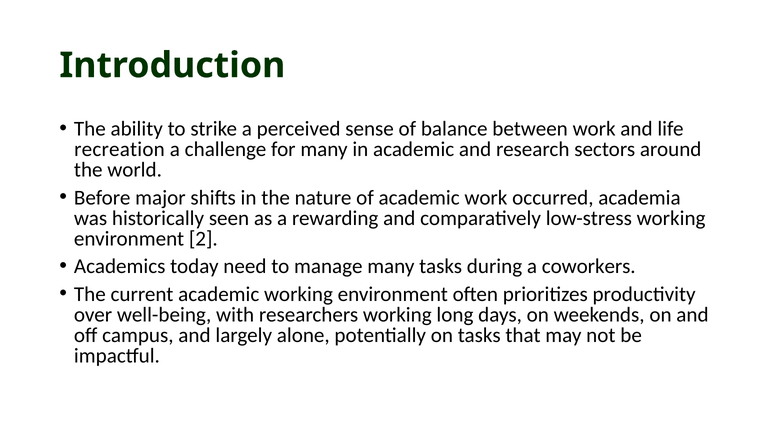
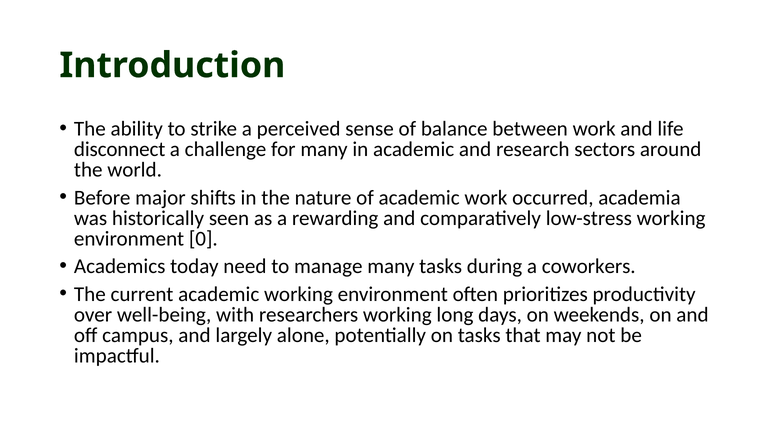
recreation: recreation -> disconnect
2: 2 -> 0
